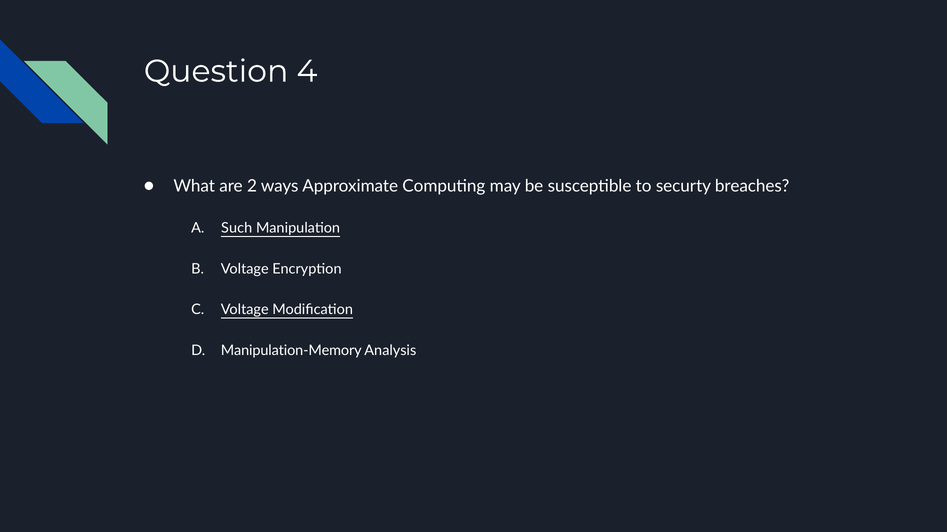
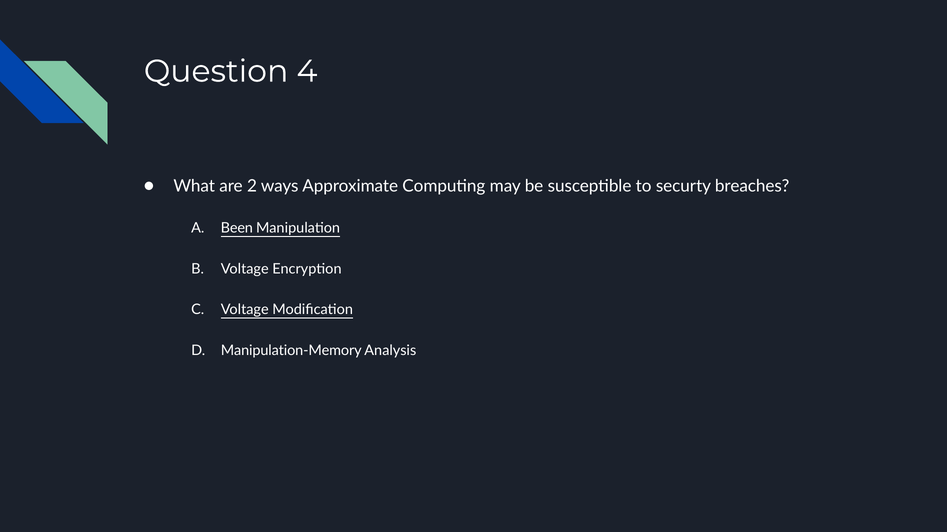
Such: Such -> Been
